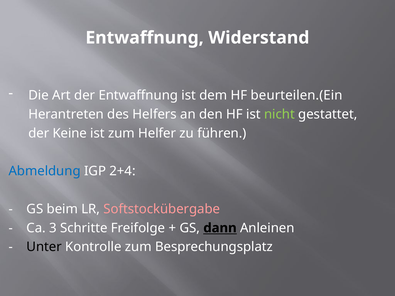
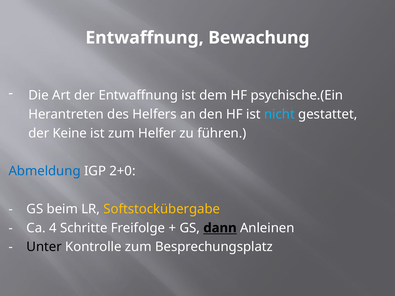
Widerstand: Widerstand -> Bewachung
beurteilen.(Ein: beurteilen.(Ein -> psychische.(Ein
nicht colour: light green -> light blue
2+4: 2+4 -> 2+0
Softstockübergabe colour: pink -> yellow
3: 3 -> 4
